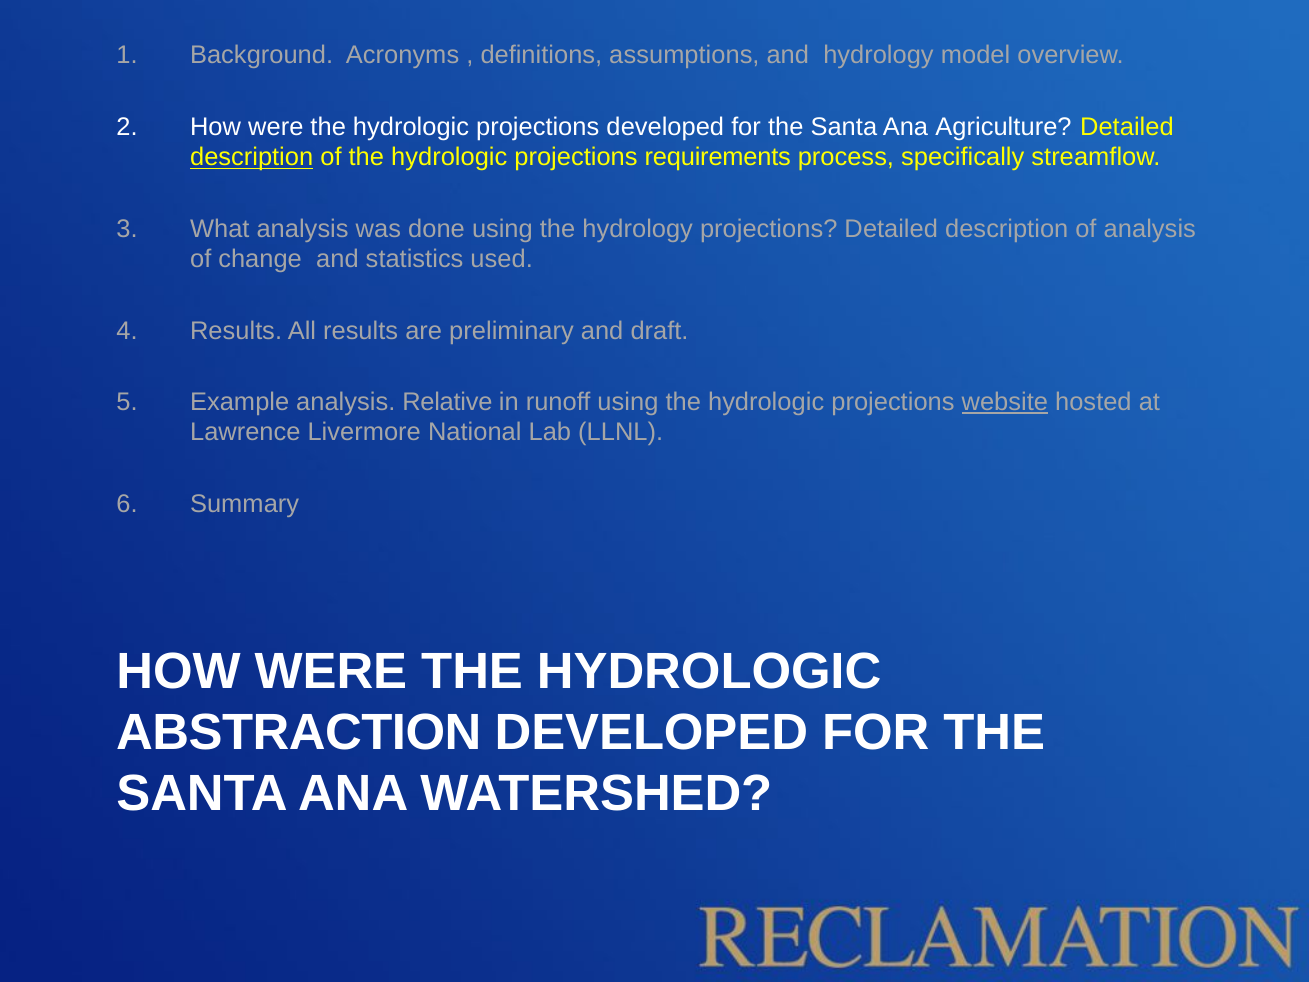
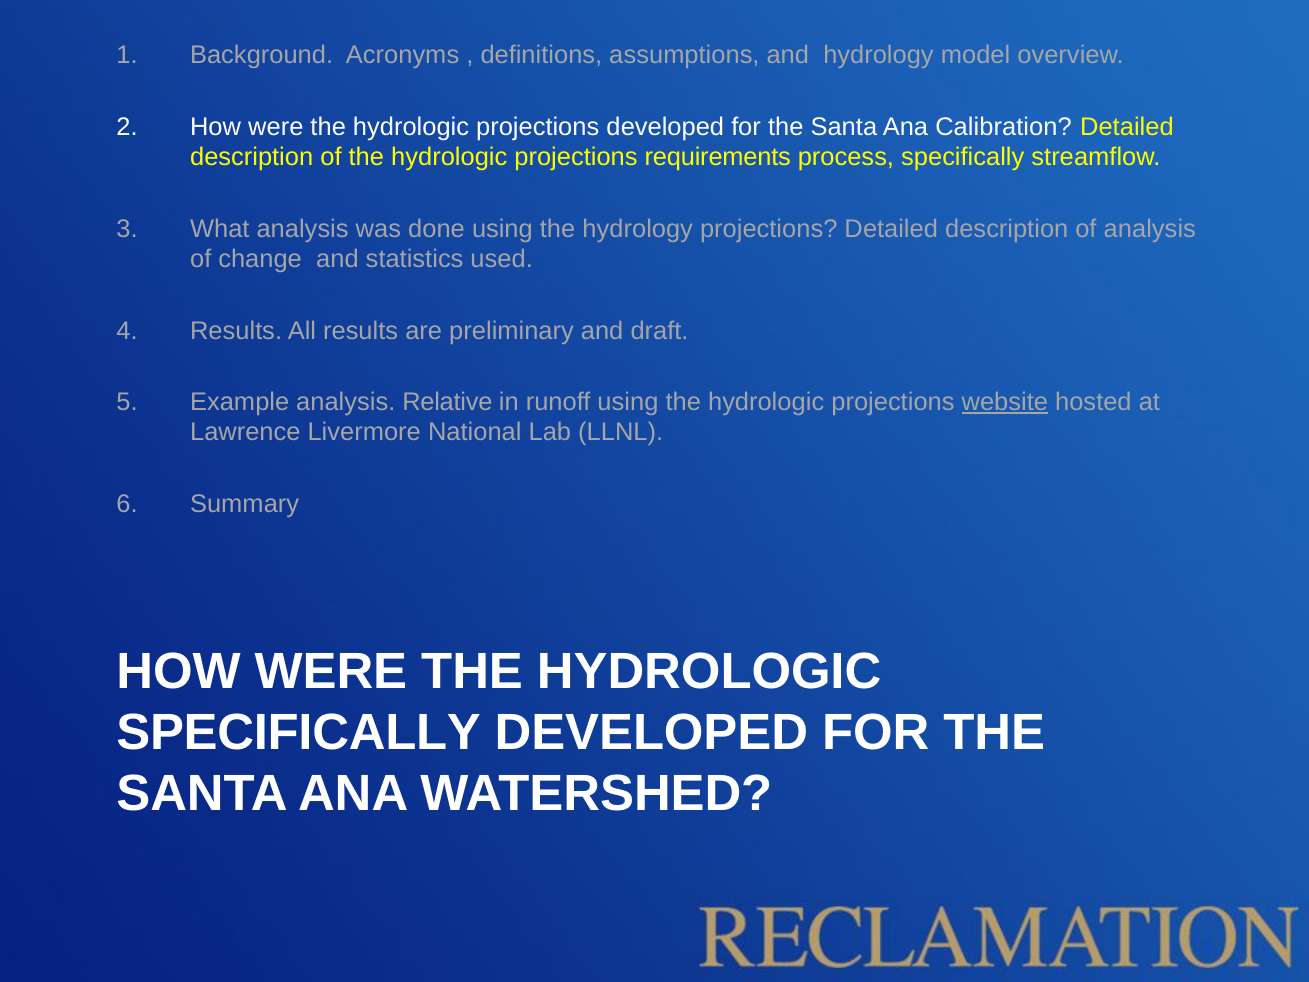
Agriculture: Agriculture -> Calibration
description at (252, 157) underline: present -> none
ABSTRACTION at (299, 733): ABSTRACTION -> SPECIFICALLY
